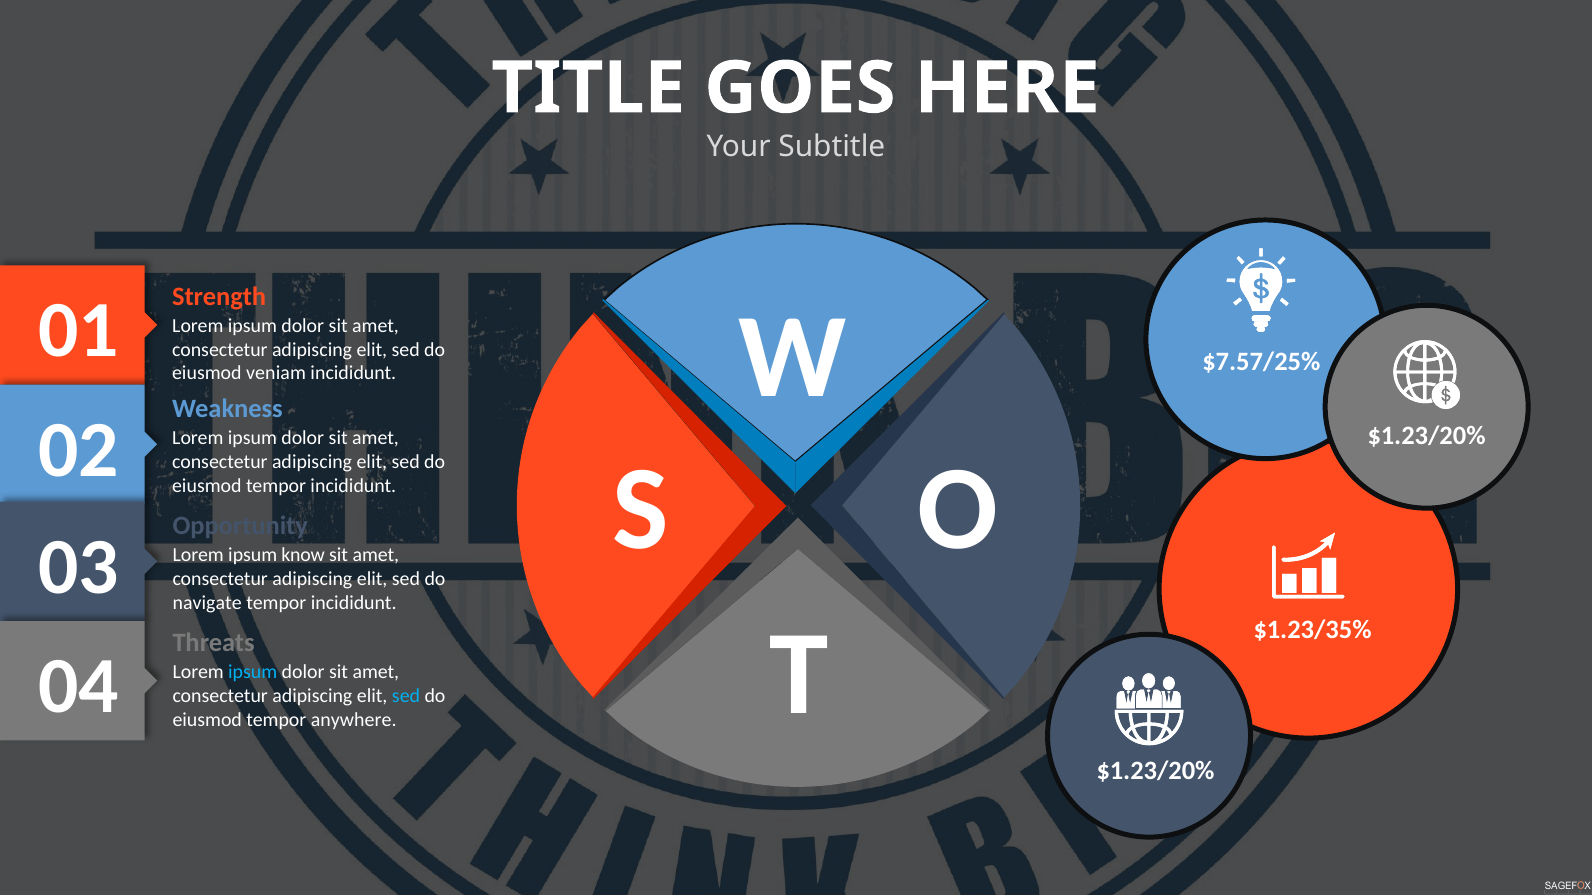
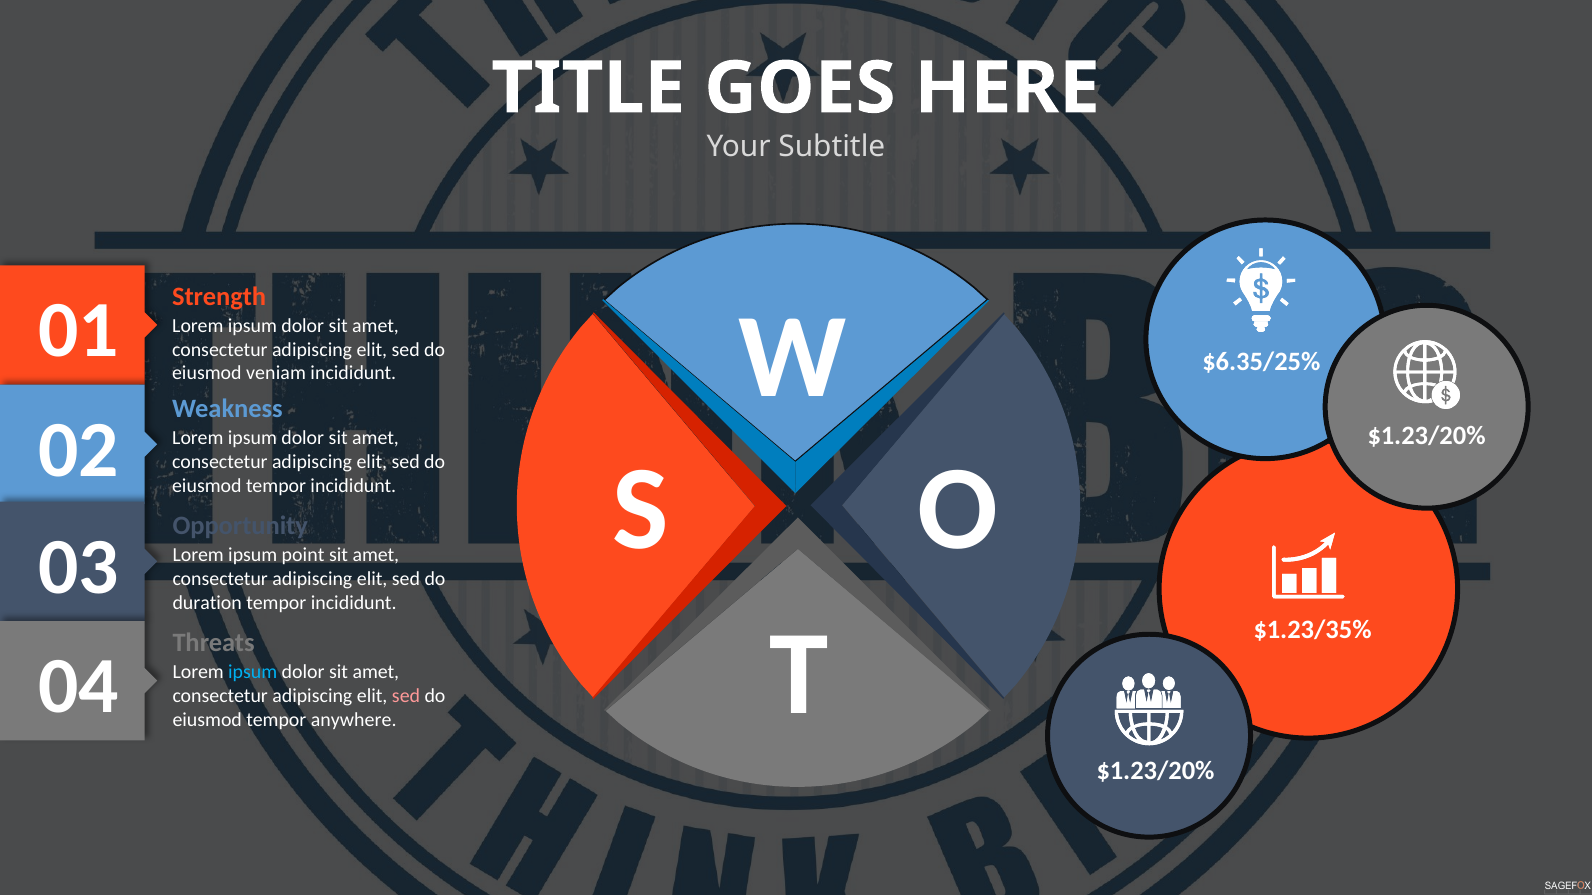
$7.57/25%: $7.57/25% -> $6.35/25%
know: know -> point
navigate: navigate -> duration
sed at (406, 697) colour: light blue -> pink
